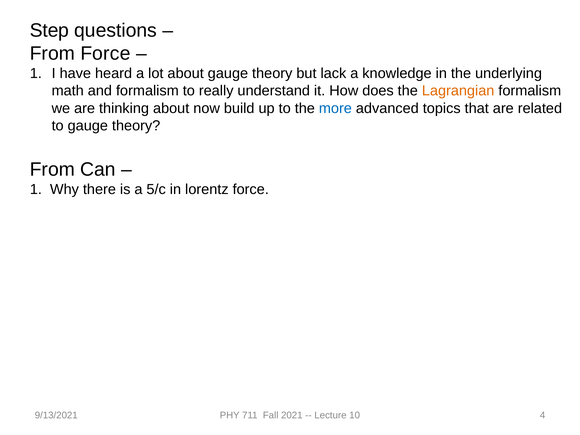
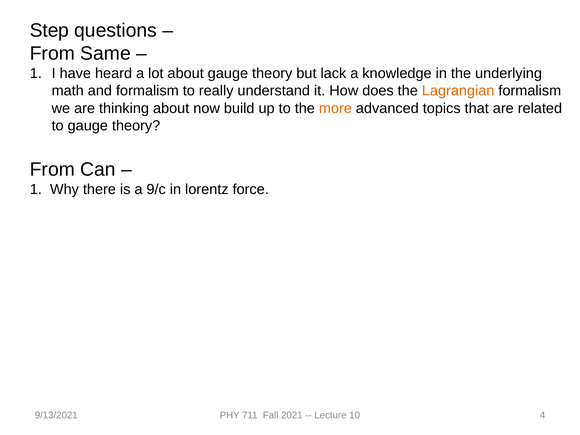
From Force: Force -> Same
more colour: blue -> orange
5/c: 5/c -> 9/c
